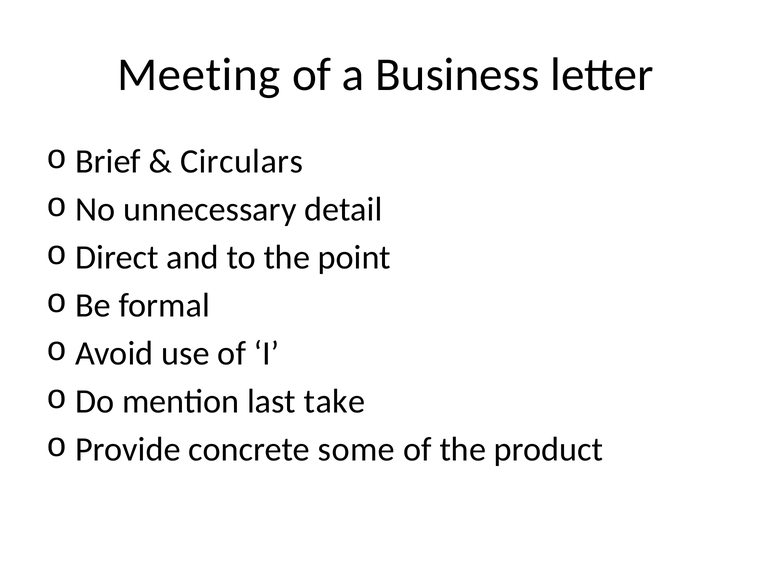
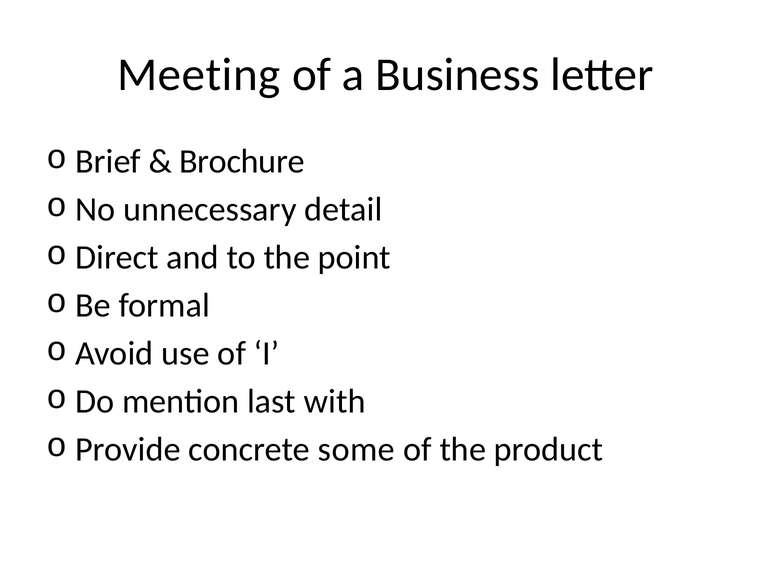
Circulars: Circulars -> Brochure
take: take -> with
